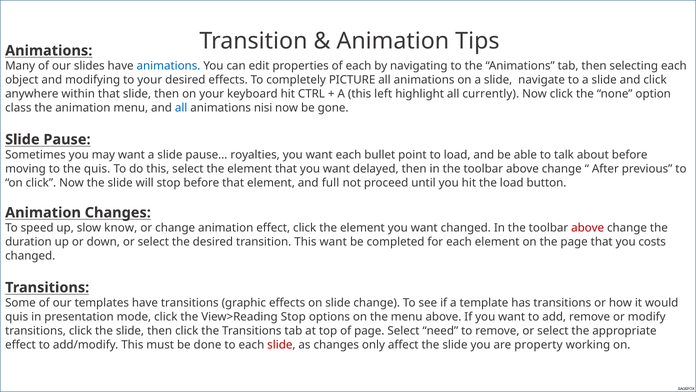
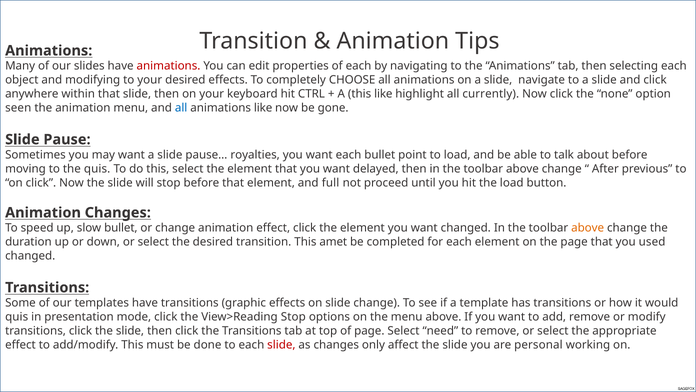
animations at (169, 66) colour: blue -> red
PICTURE: PICTURE -> CHOOSE
this left: left -> like
class: class -> seen
animations nisi: nisi -> like
slow know: know -> bullet
above at (588, 228) colour: red -> orange
This want: want -> amet
costs: costs -> used
property: property -> personal
